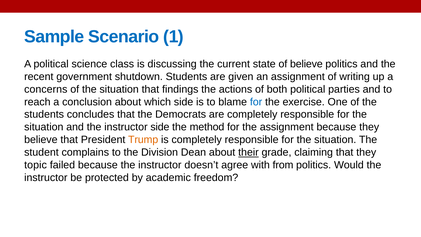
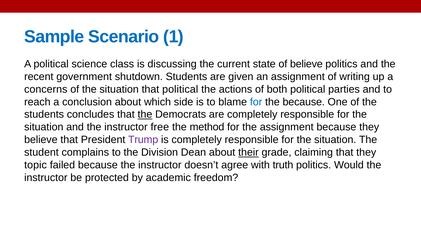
that findings: findings -> political
the exercise: exercise -> because
the at (145, 114) underline: none -> present
instructor side: side -> free
Trump colour: orange -> purple
from: from -> truth
